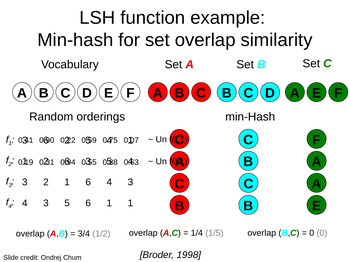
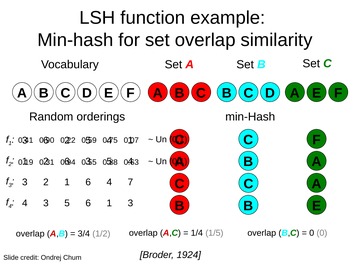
3 at (130, 183): 3 -> 7
1 at (130, 204): 1 -> 3
1998: 1998 -> 1924
